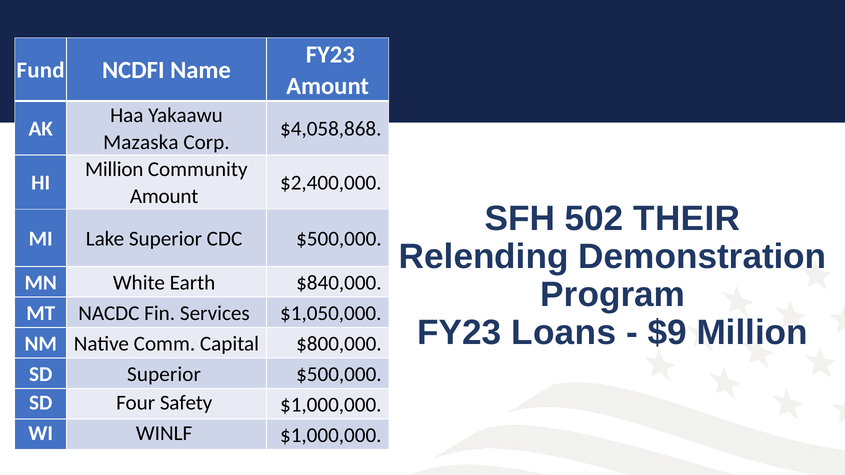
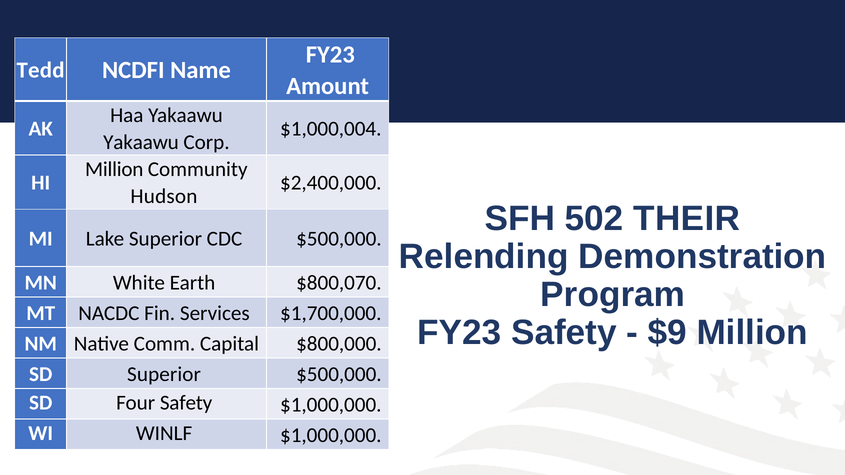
Fund: Fund -> Tedd
$4,058,868: $4,058,868 -> $1,000,004
Mazaska at (141, 142): Mazaska -> Yakaawu
Amount at (164, 197): Amount -> Hudson
$840,000: $840,000 -> $800,070
$1,050,000: $1,050,000 -> $1,700,000
FY23 Loans: Loans -> Safety
